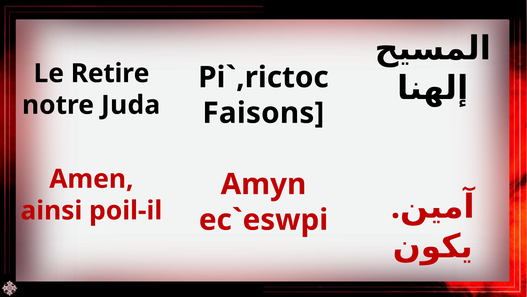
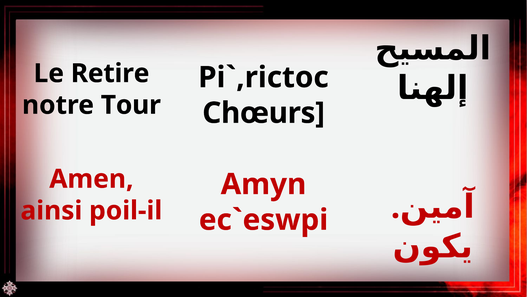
Juda: Juda -> Tour
Faisons: Faisons -> Chœurs
